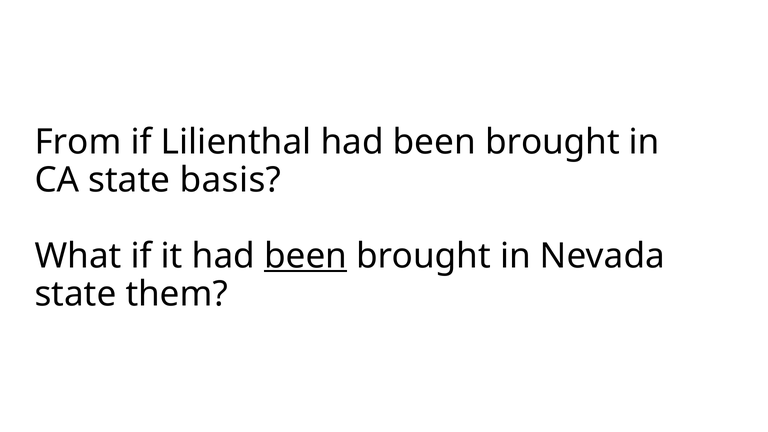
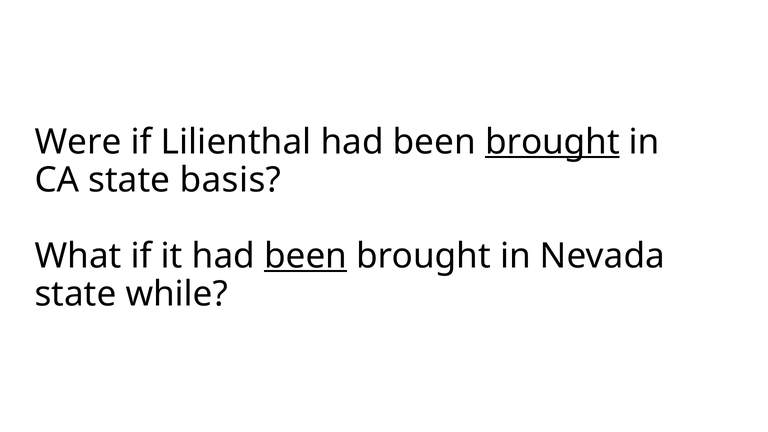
From: From -> Were
brought at (552, 142) underline: none -> present
them: them -> while
